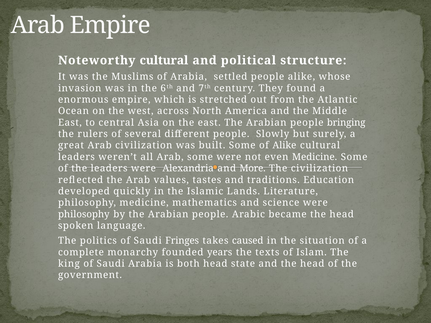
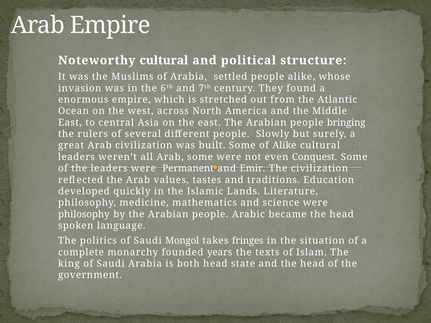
even Medicine: Medicine -> Conquest
Alexandria: Alexandria -> Permanent
More: More -> Emir
Fringes: Fringes -> Mongol
caused: caused -> fringes
